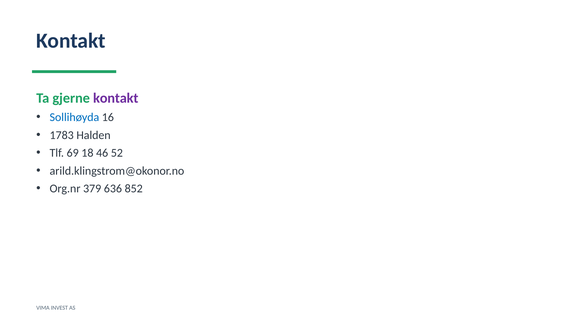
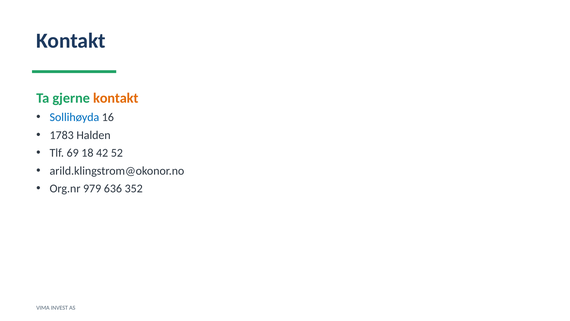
kontakt at (116, 98) colour: purple -> orange
46: 46 -> 42
379: 379 -> 979
852: 852 -> 352
